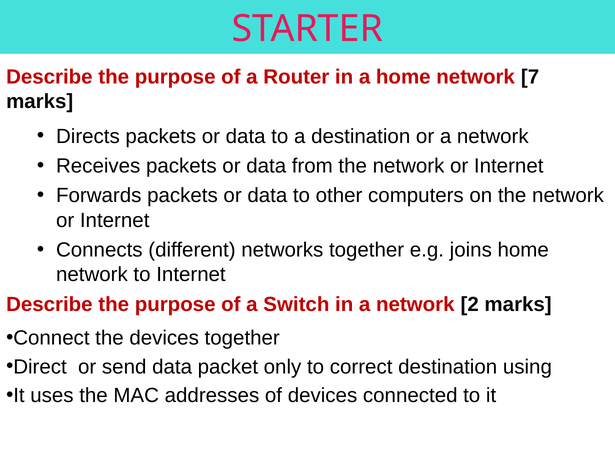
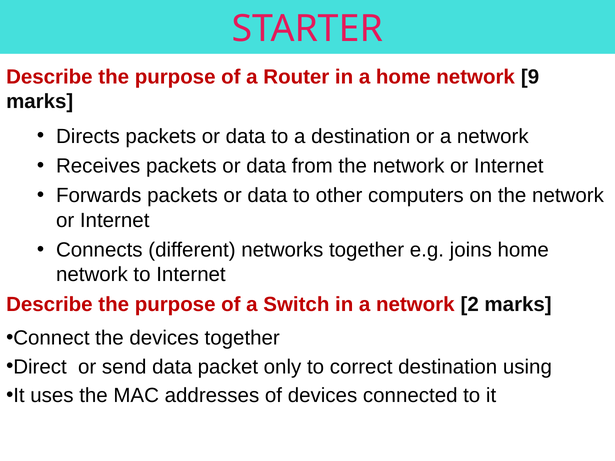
7: 7 -> 9
